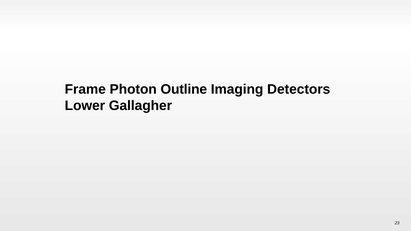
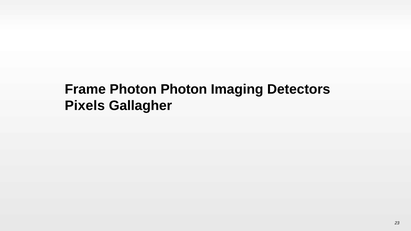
Photon Outline: Outline -> Photon
Lower: Lower -> Pixels
